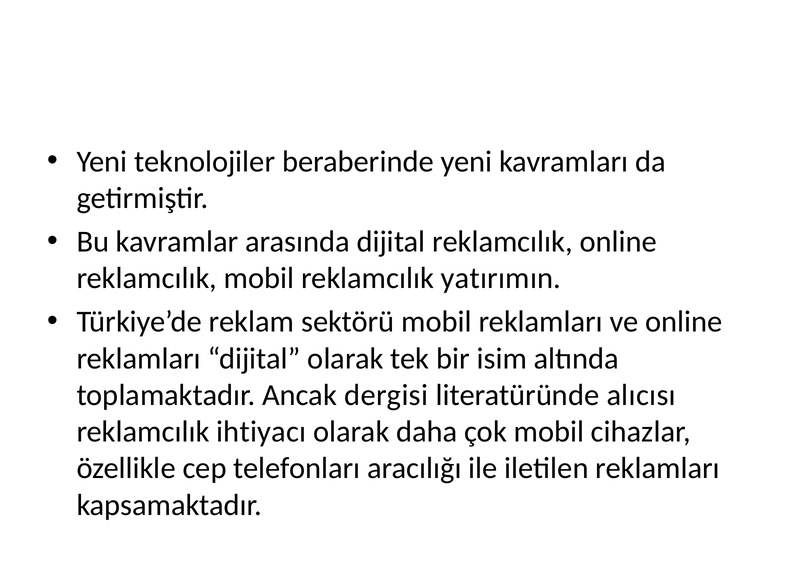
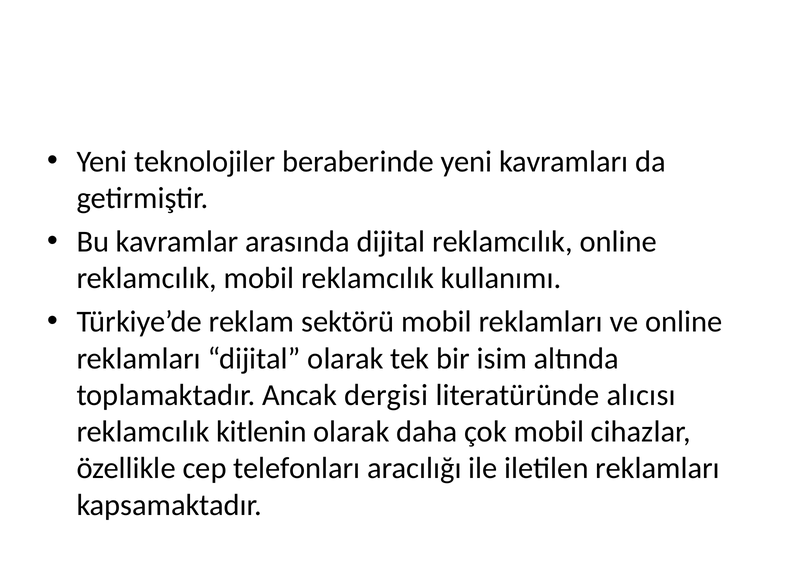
yatırımın: yatırımın -> kullanımı
ihtiyacı: ihtiyacı -> kitlenin
